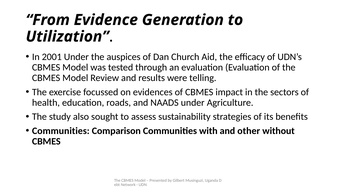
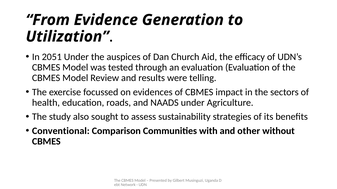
2001: 2001 -> 2051
Communities at (61, 131): Communities -> Conventional
